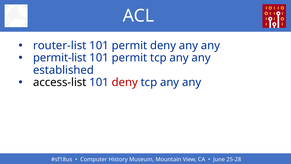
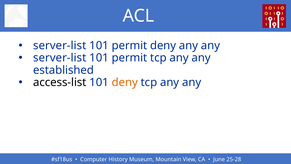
router-list at (60, 45): router-list -> server-list
permit-list at (60, 58): permit-list -> server-list
deny at (125, 82) colour: red -> orange
